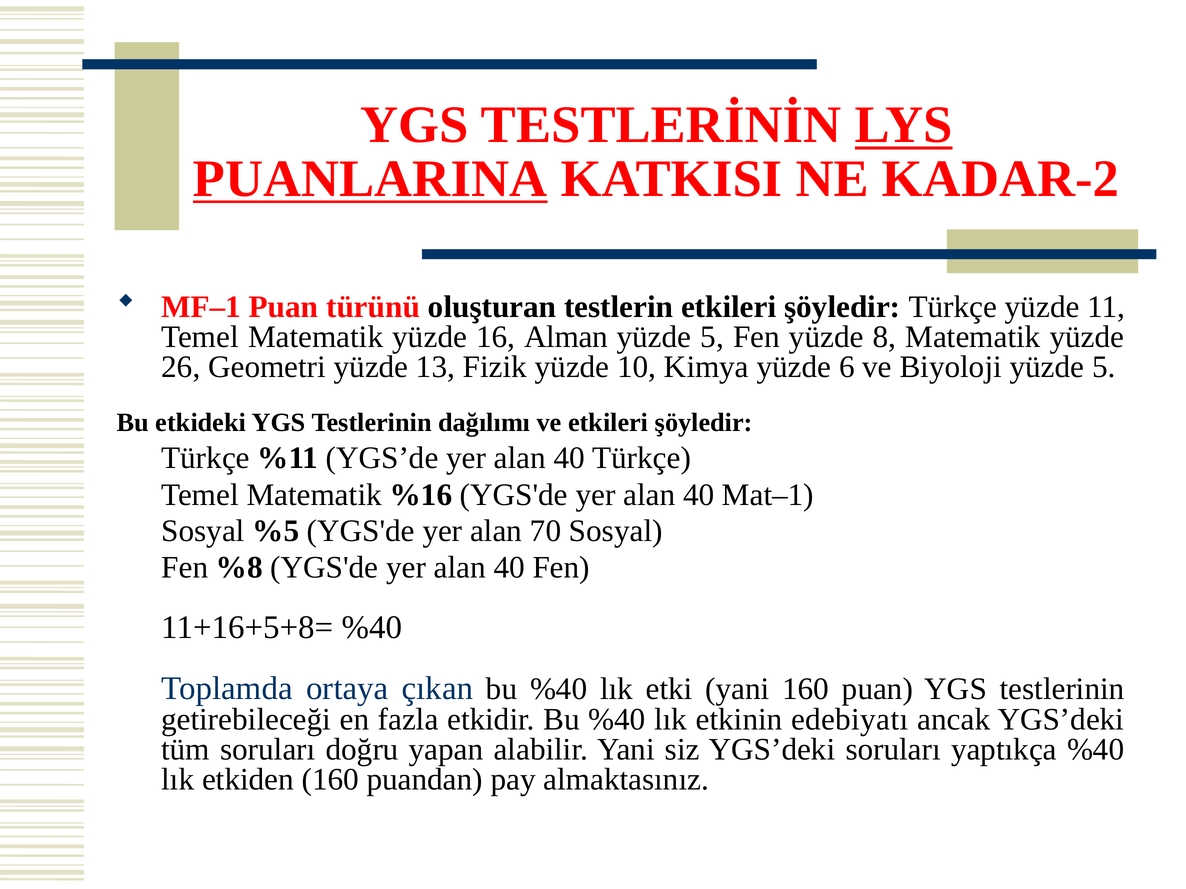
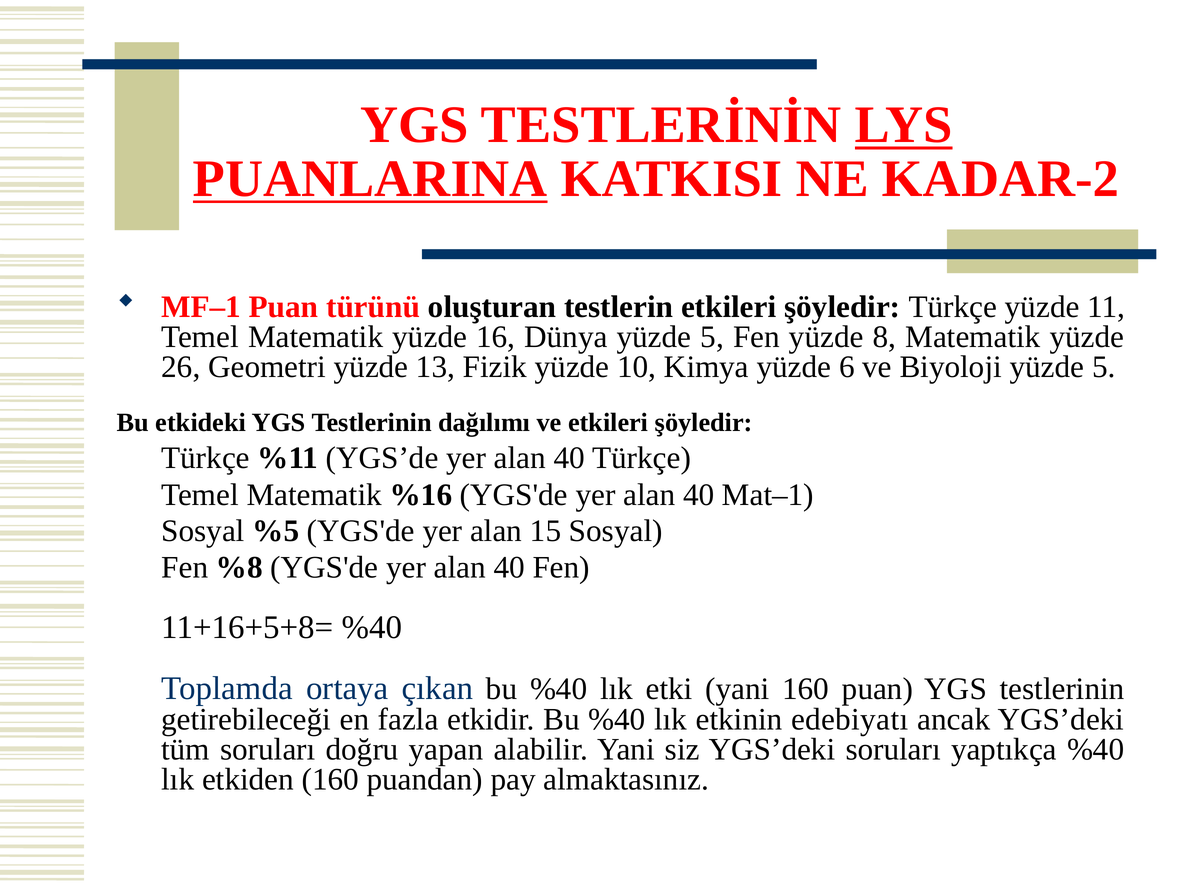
Alman: Alman -> Dünya
70: 70 -> 15
